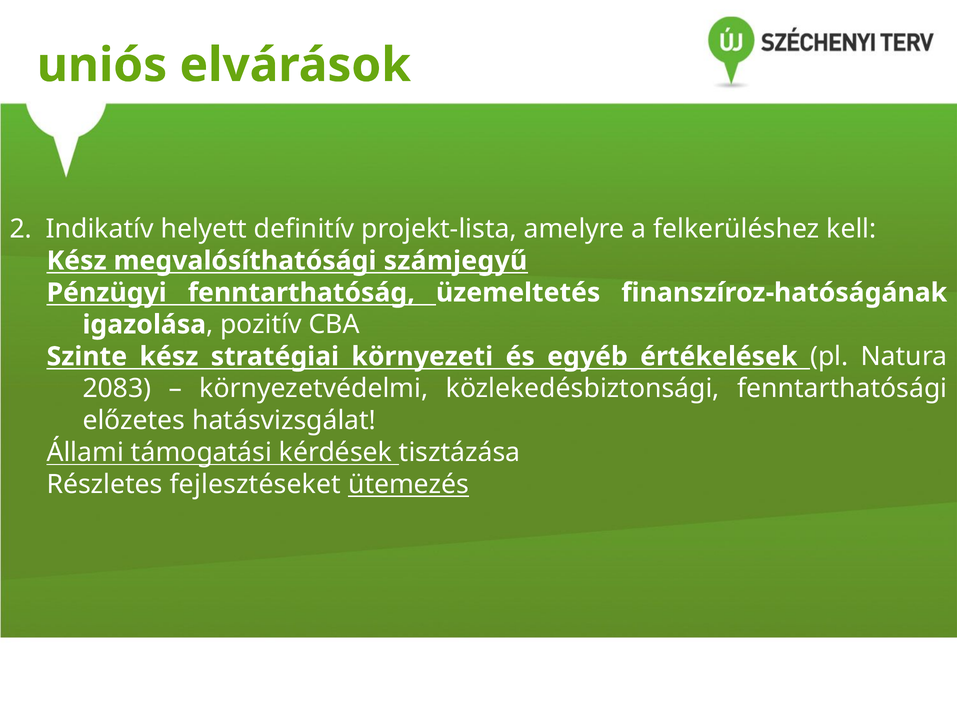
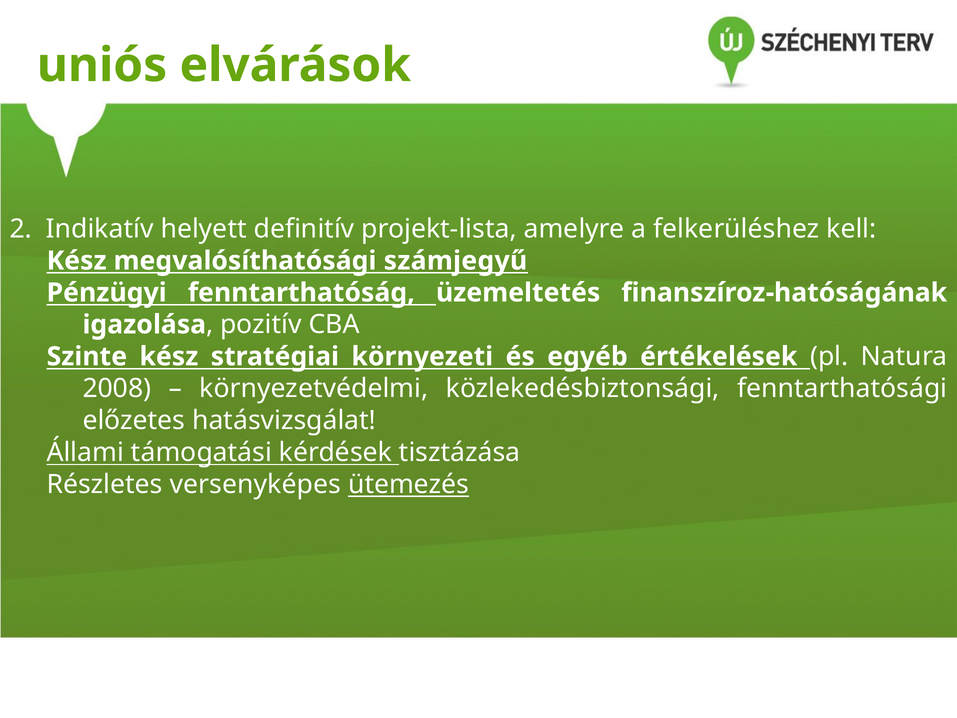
2083: 2083 -> 2008
fejlesztéseket: fejlesztéseket -> versenyképes
